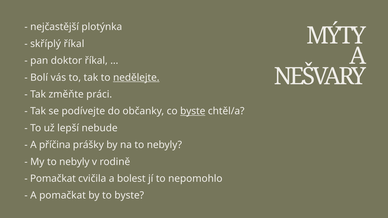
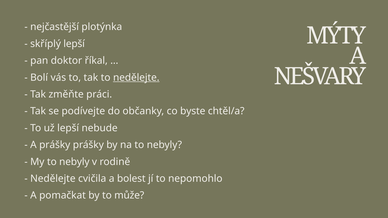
skříplý říkal: říkal -> lepší
byste at (193, 111) underline: present -> none
A příčina: příčina -> prášky
Pomačkat at (53, 179): Pomačkat -> Nedělejte
to byste: byste -> může
